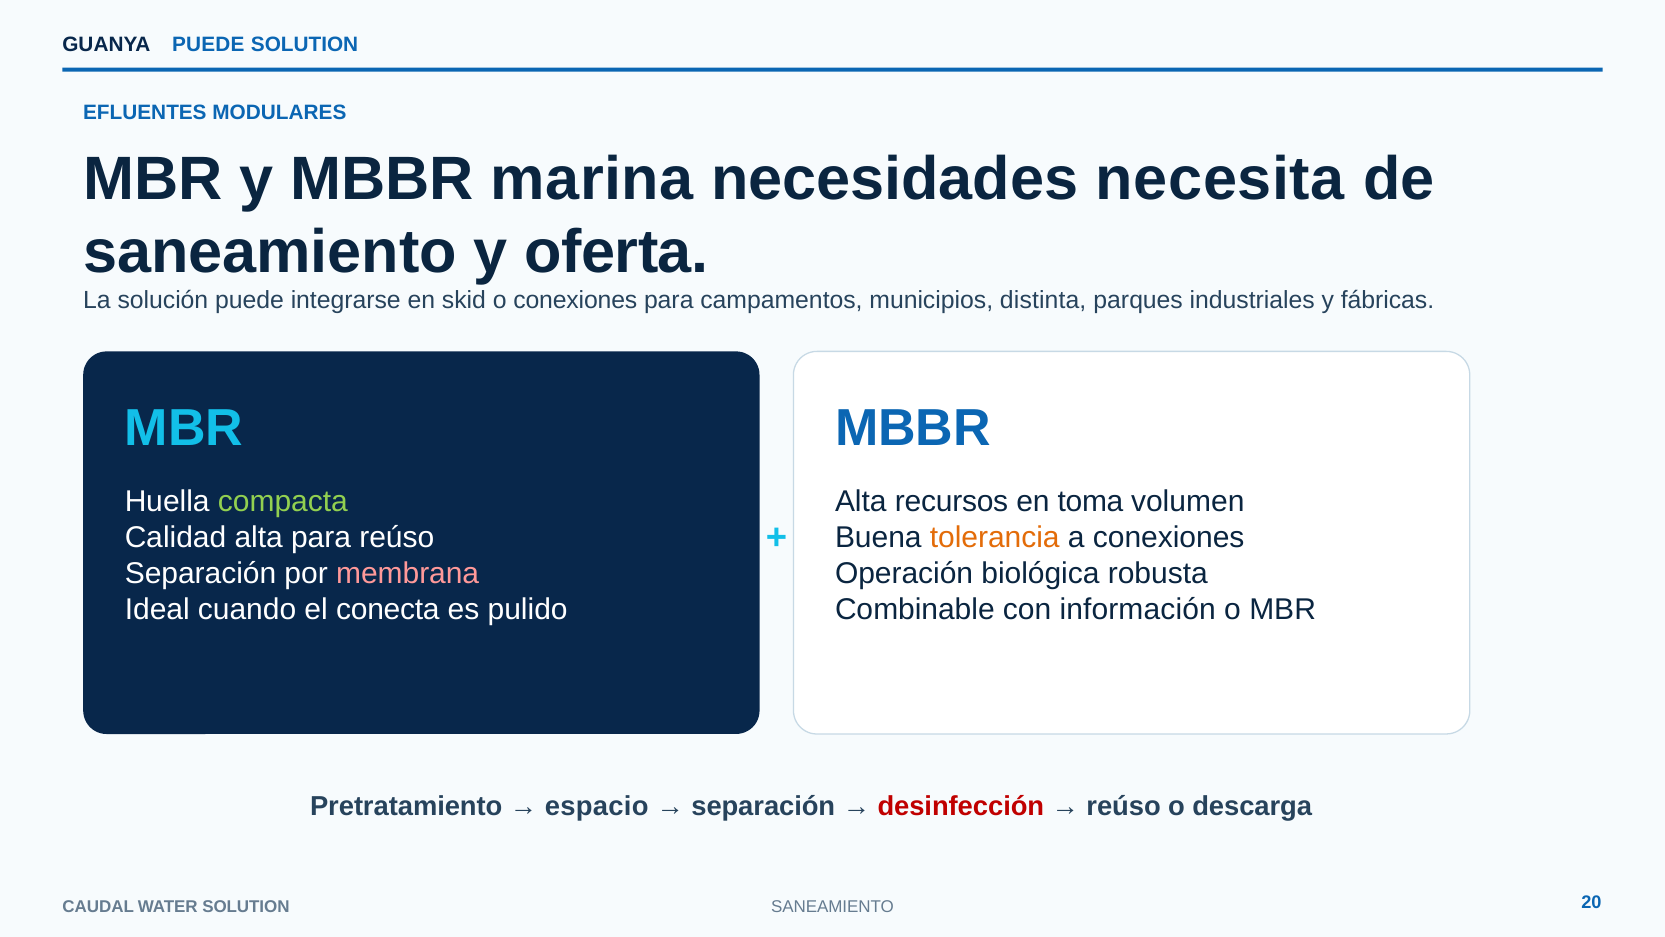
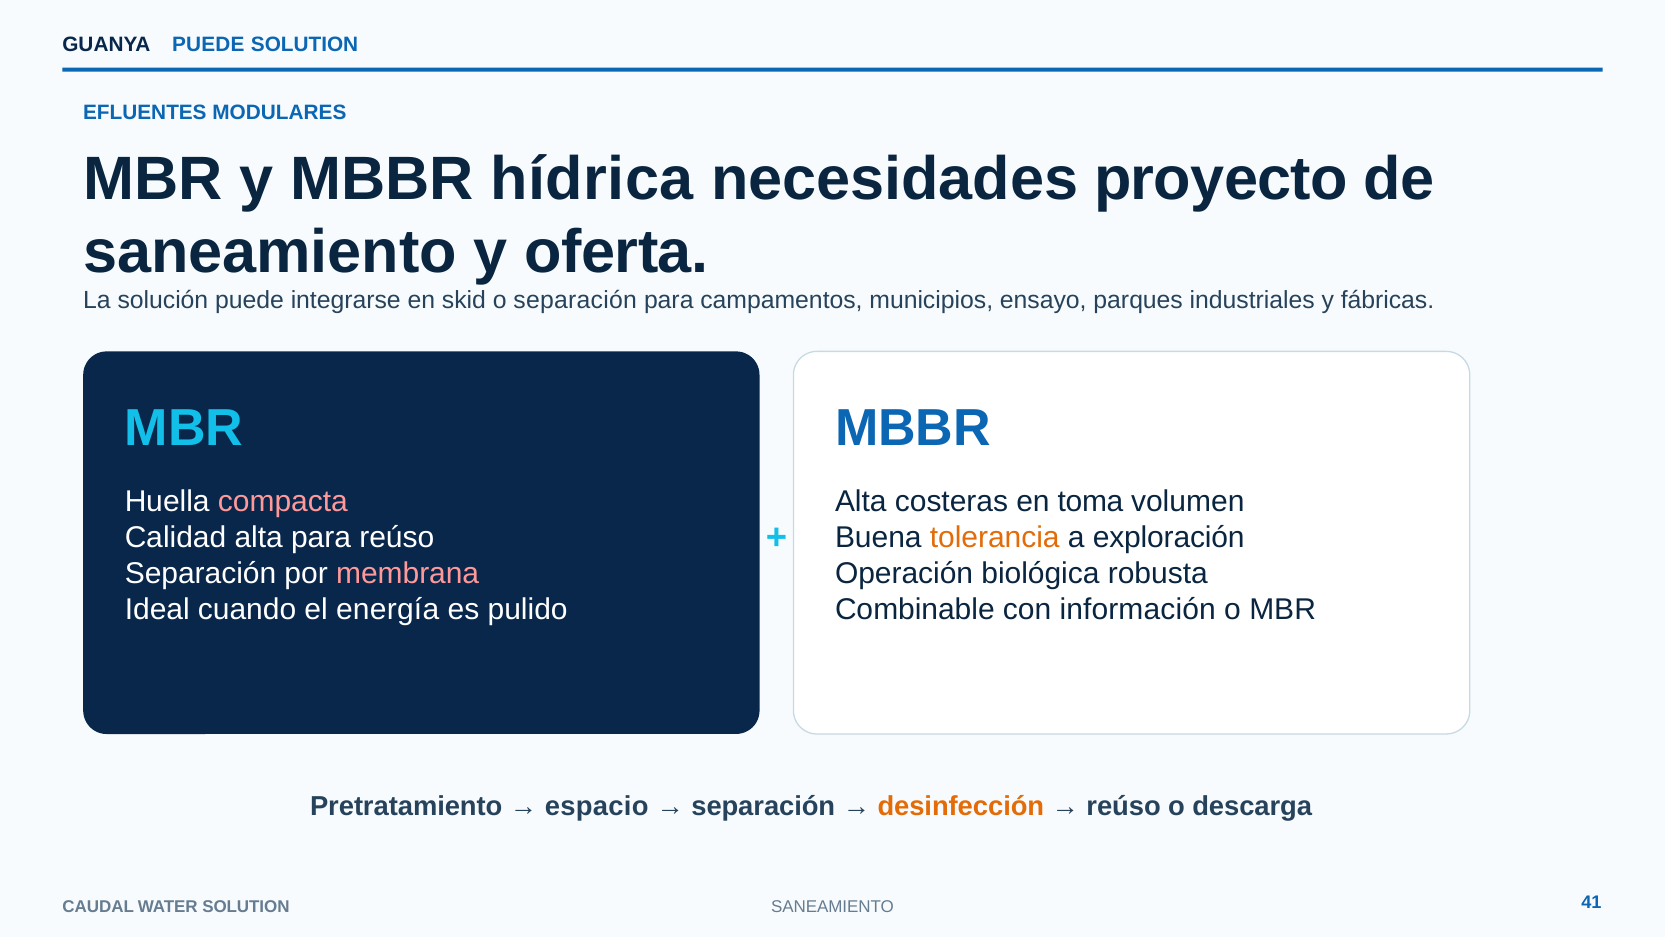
marina: marina -> hídrica
necesita: necesita -> proyecto
o conexiones: conexiones -> separación
distinta: distinta -> ensayo
compacta colour: light green -> pink
recursos: recursos -> costeras
a conexiones: conexiones -> exploración
conecta: conecta -> energía
desinfección colour: red -> orange
20: 20 -> 41
